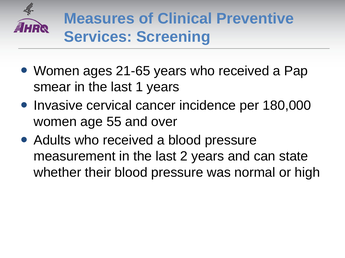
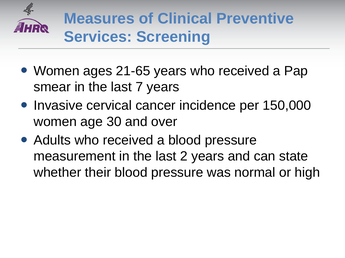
1: 1 -> 7
180,000: 180,000 -> 150,000
55: 55 -> 30
